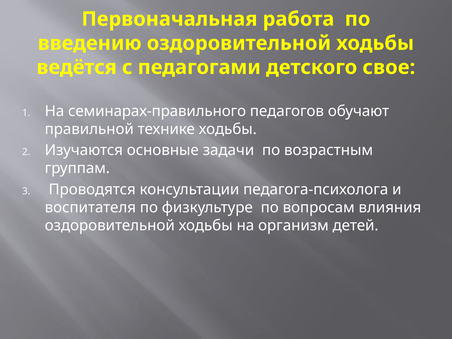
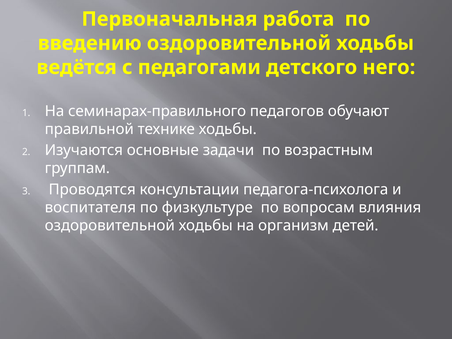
свое: свое -> него
